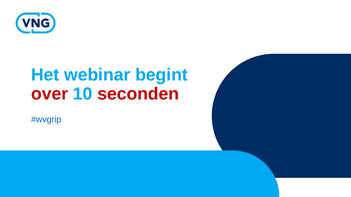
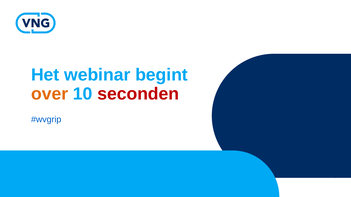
over colour: red -> orange
